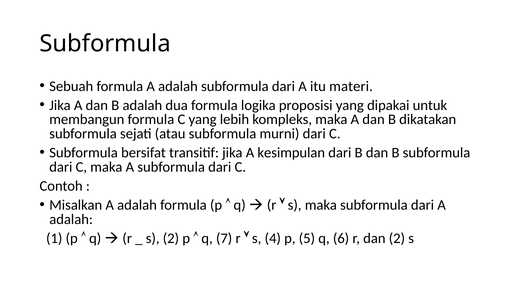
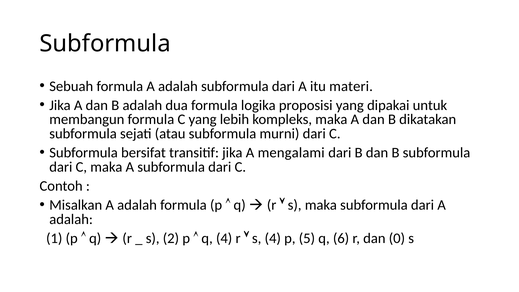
kesimpulan: kesimpulan -> mengalami
q 7: 7 -> 4
dan 2: 2 -> 0
